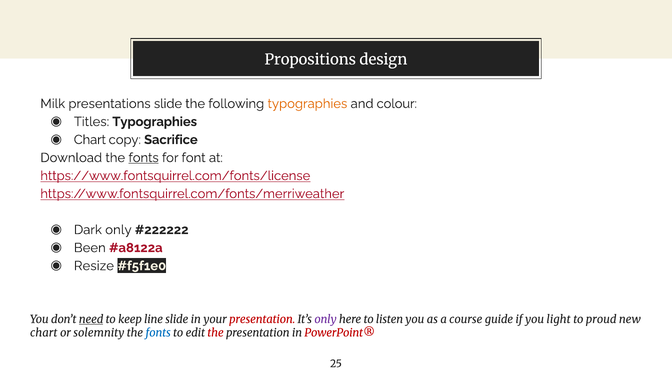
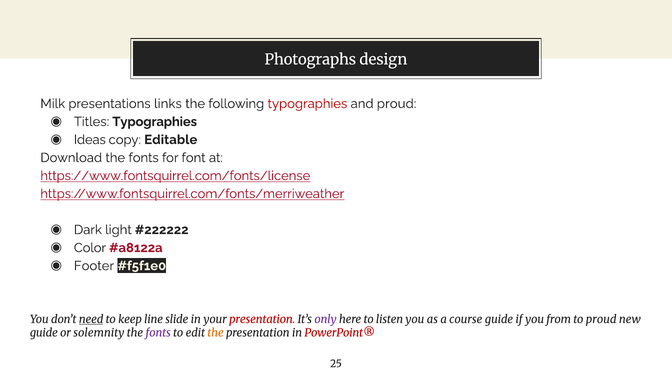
Propositions: Propositions -> Photographs
presentations slide: slide -> links
typographies at (307, 104) colour: orange -> red
and colour: colour -> proud
Chart at (90, 140): Chart -> Ideas
Sacrifice: Sacrifice -> Editable
fonts at (144, 158) underline: present -> none
Dark only: only -> light
Been: Been -> Color
Resize: Resize -> Footer
light: light -> from
chart at (44, 333): chart -> guide
fonts at (158, 333) colour: blue -> purple
the at (216, 333) colour: red -> orange
